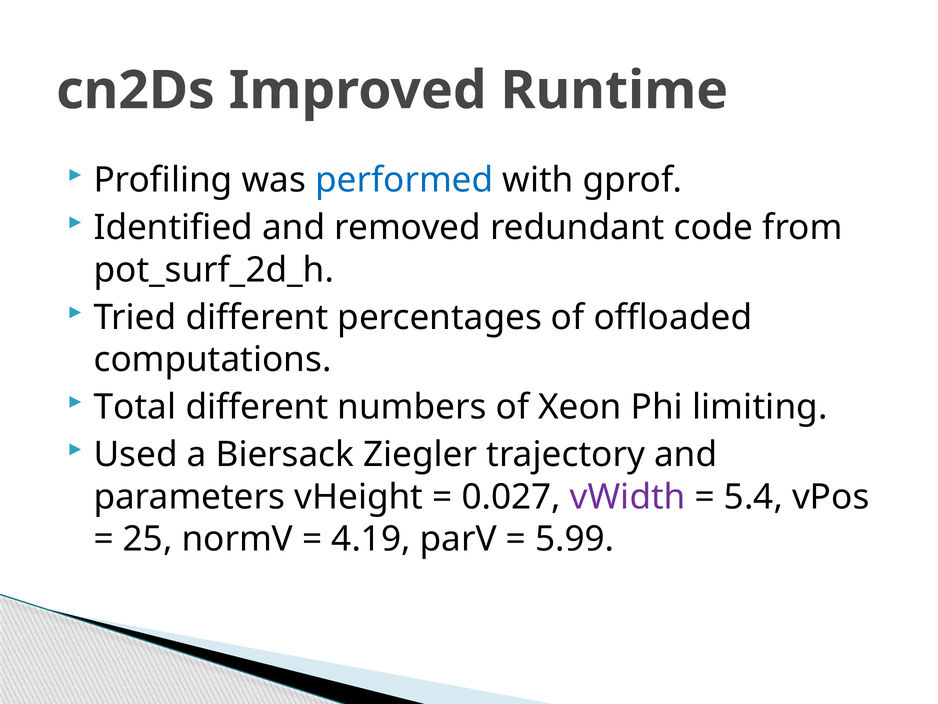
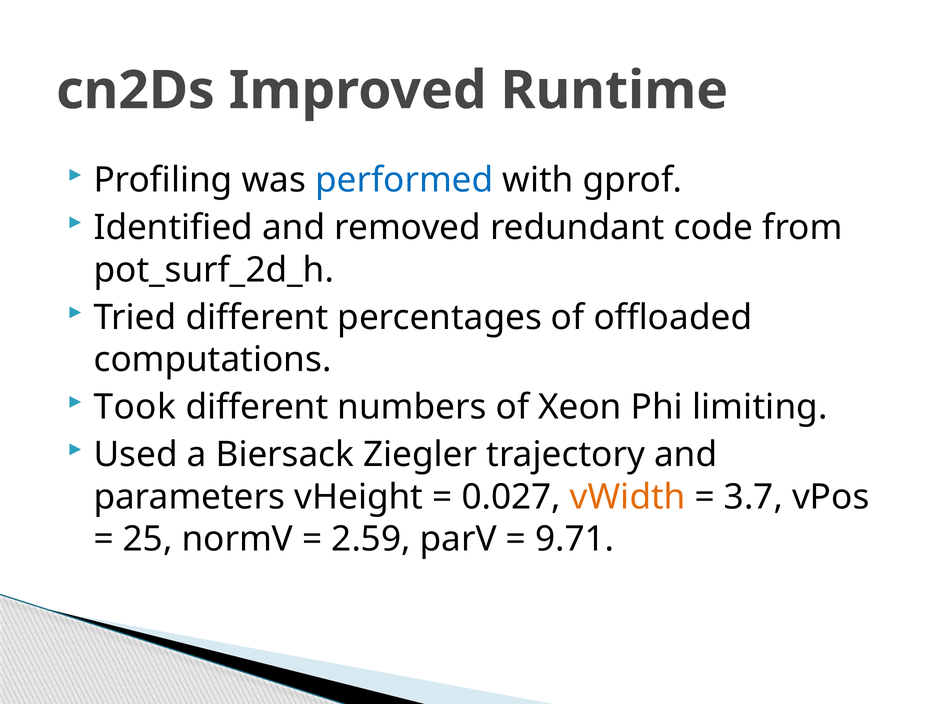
Total: Total -> Took
vWidth colour: purple -> orange
5.4: 5.4 -> 3.7
4.19: 4.19 -> 2.59
5.99: 5.99 -> 9.71
